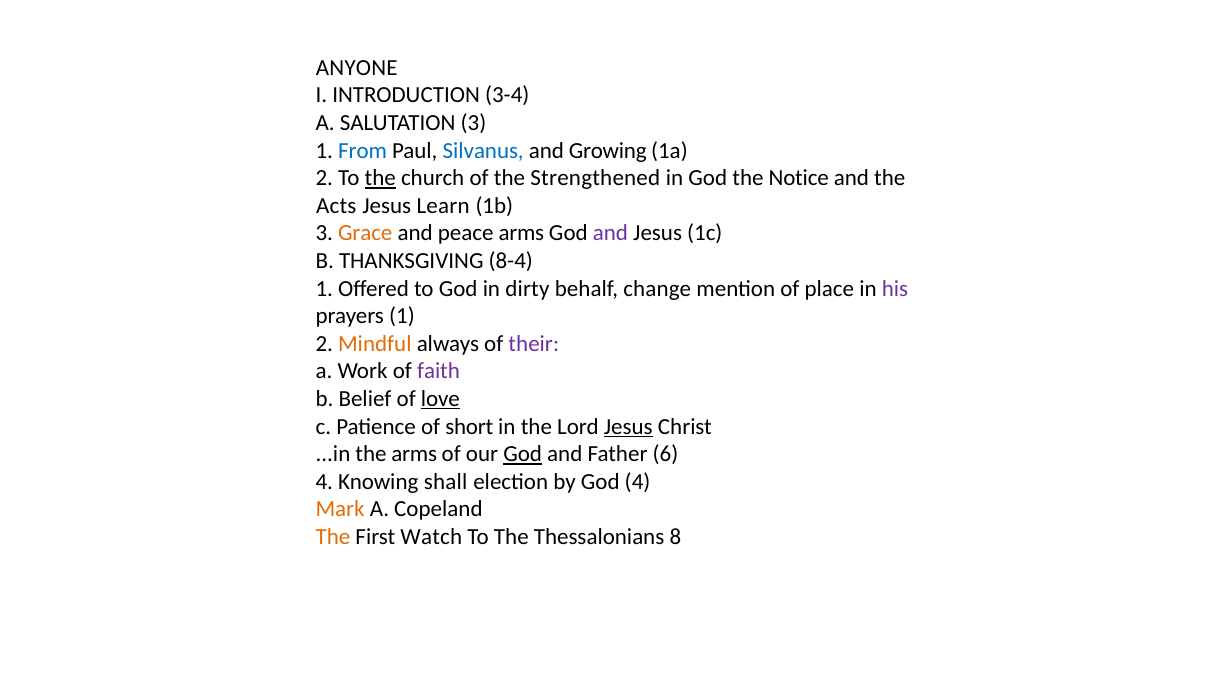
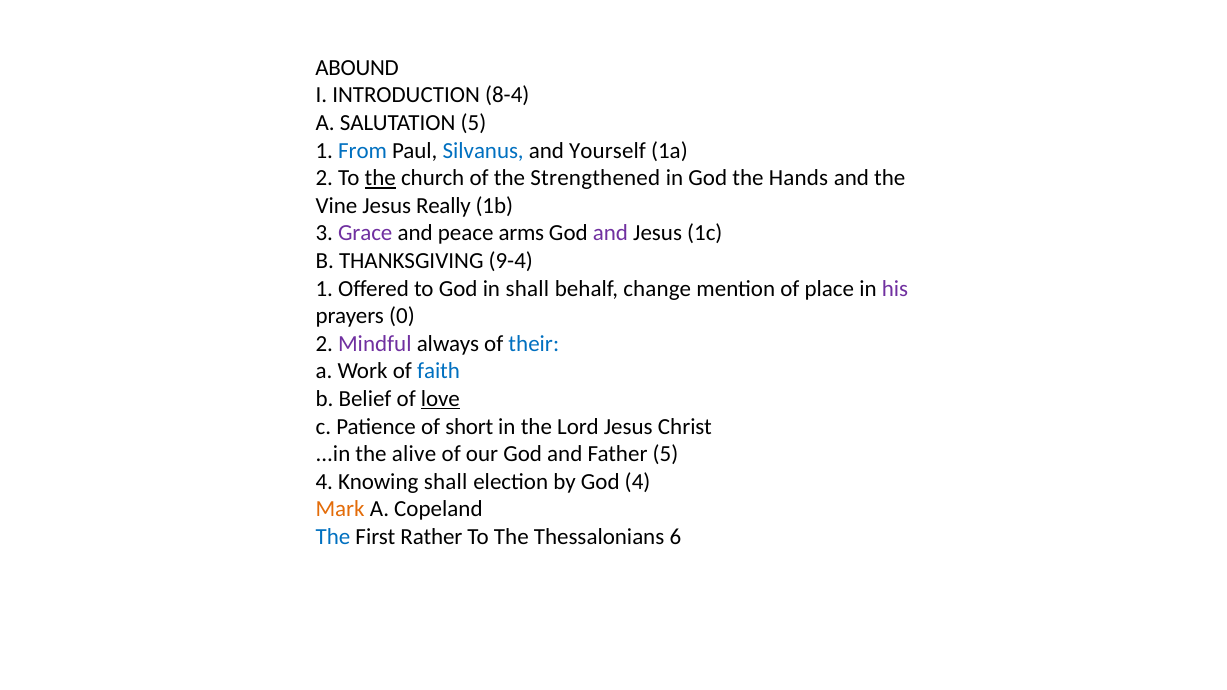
ANYONE: ANYONE -> ABOUND
3-4: 3-4 -> 8-4
SALUTATION 3: 3 -> 5
Growing: Growing -> Yourself
Notice: Notice -> Hands
Acts: Acts -> Vine
Learn: Learn -> Really
Grace colour: orange -> purple
8-4: 8-4 -> 9-4
in dirty: dirty -> shall
prayers 1: 1 -> 0
Mindful colour: orange -> purple
their colour: purple -> blue
faith colour: purple -> blue
Jesus at (628, 427) underline: present -> none
the arms: arms -> alive
God at (523, 454) underline: present -> none
Father 6: 6 -> 5
The at (333, 537) colour: orange -> blue
Watch: Watch -> Rather
8: 8 -> 6
